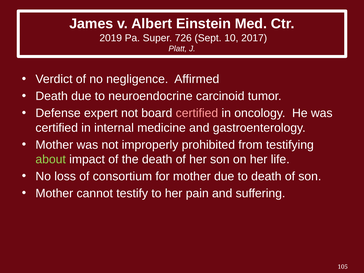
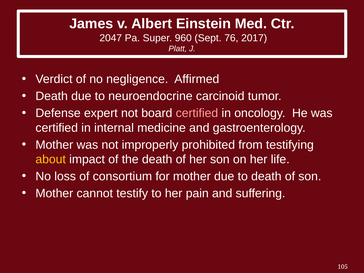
2019: 2019 -> 2047
726: 726 -> 960
10: 10 -> 76
about colour: light green -> yellow
